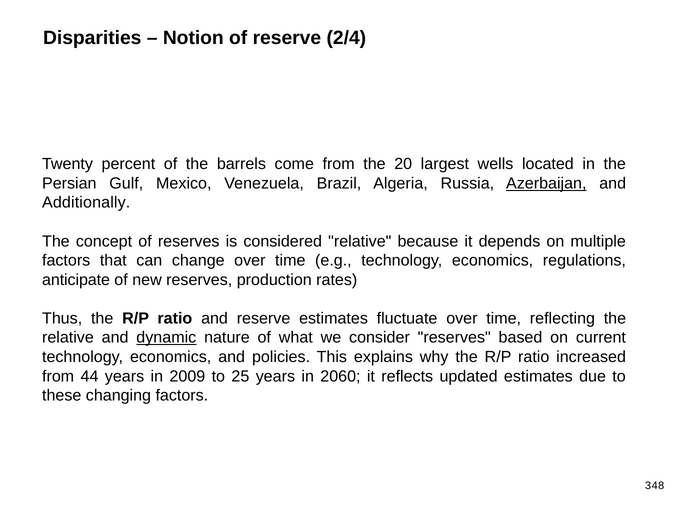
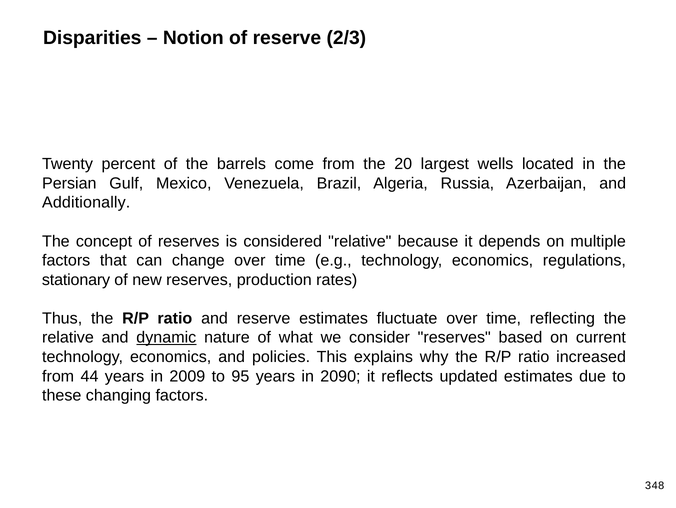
2/4: 2/4 -> 2/3
Azerbaijan underline: present -> none
anticipate: anticipate -> stationary
25: 25 -> 95
2060: 2060 -> 2090
